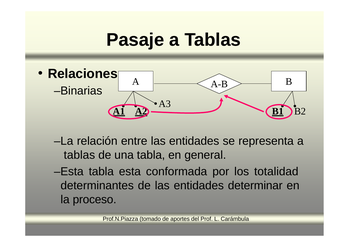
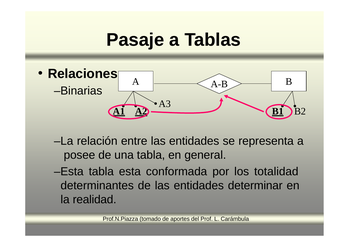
tablas at (79, 155): tablas -> posee
proceso: proceso -> realidad
